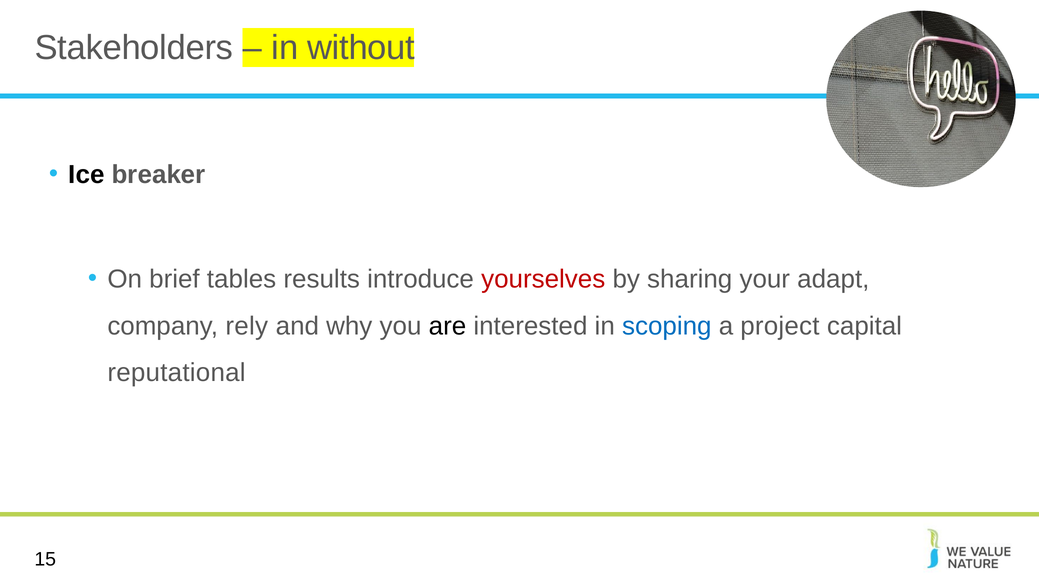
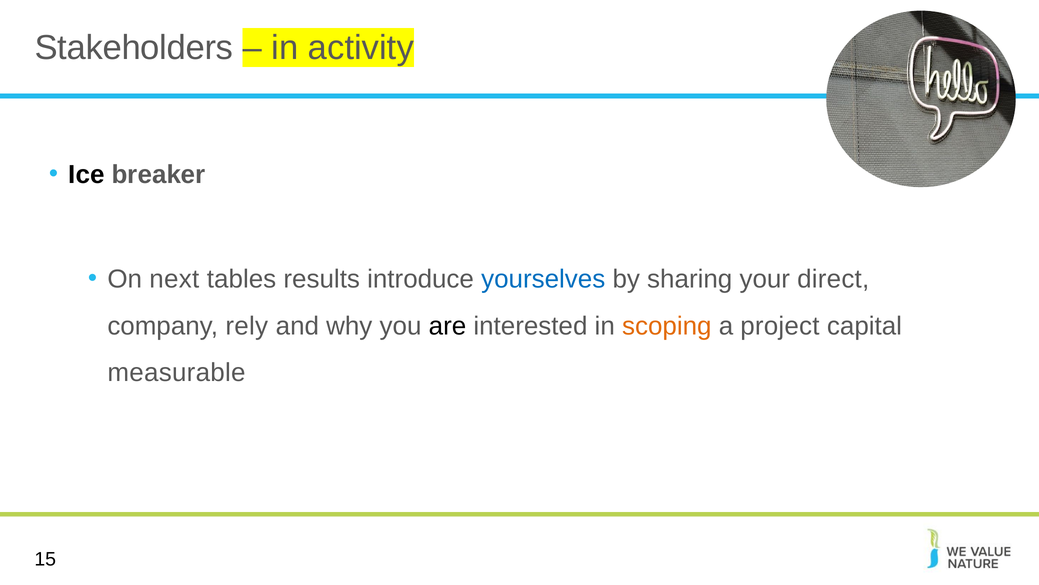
without: without -> activity
brief: brief -> next
yourselves colour: red -> blue
adapt: adapt -> direct
scoping colour: blue -> orange
reputational: reputational -> measurable
